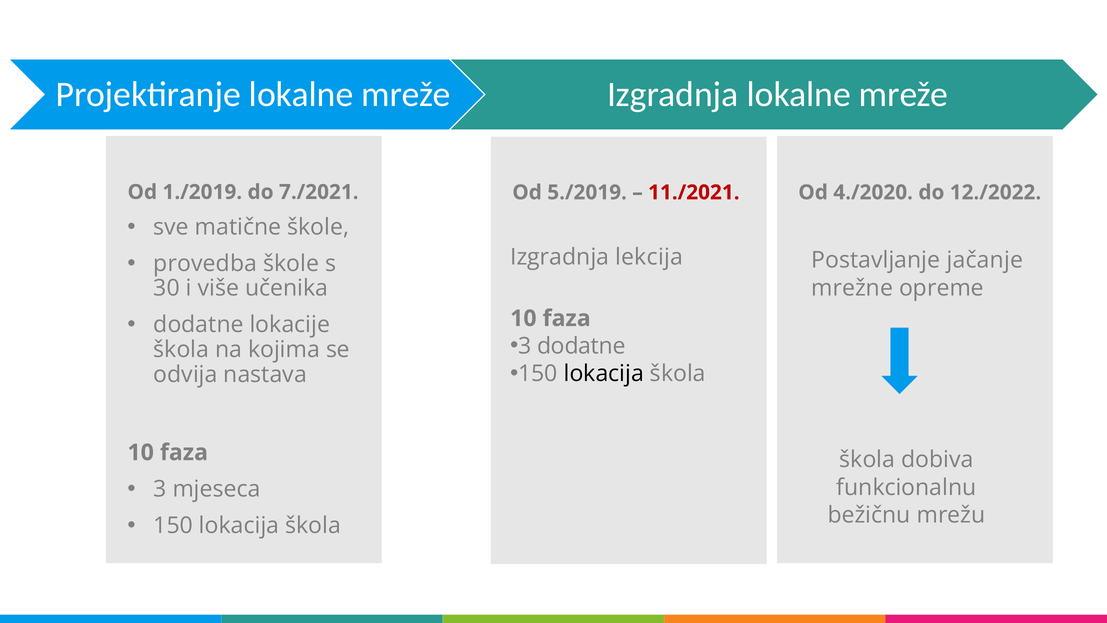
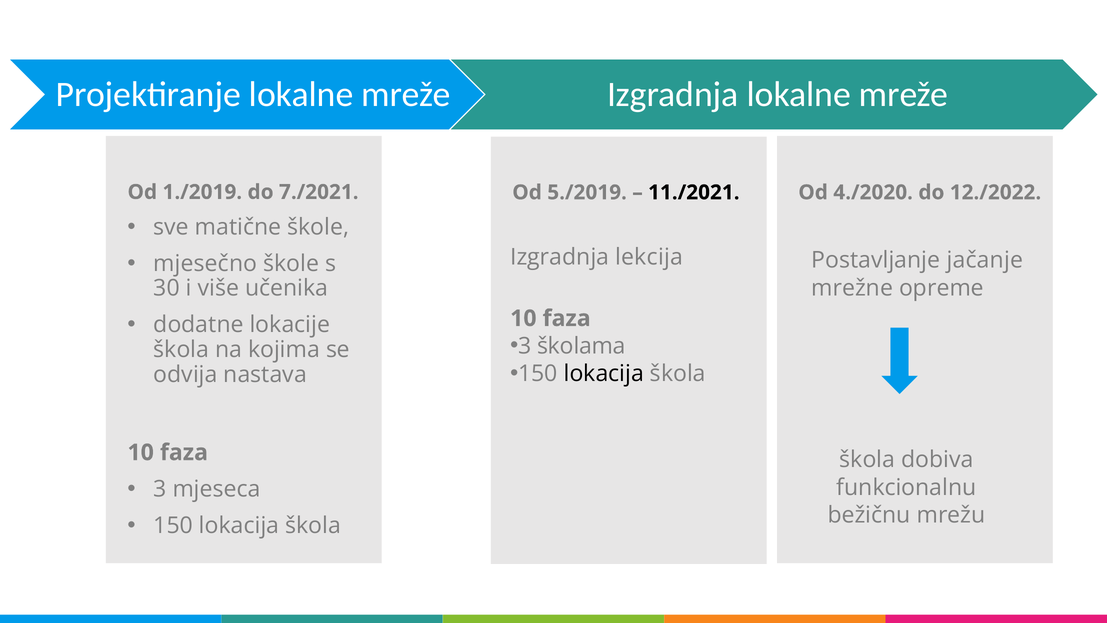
11./2021 colour: red -> black
provedba: provedba -> mjesečno
3 dodatne: dodatne -> školama
